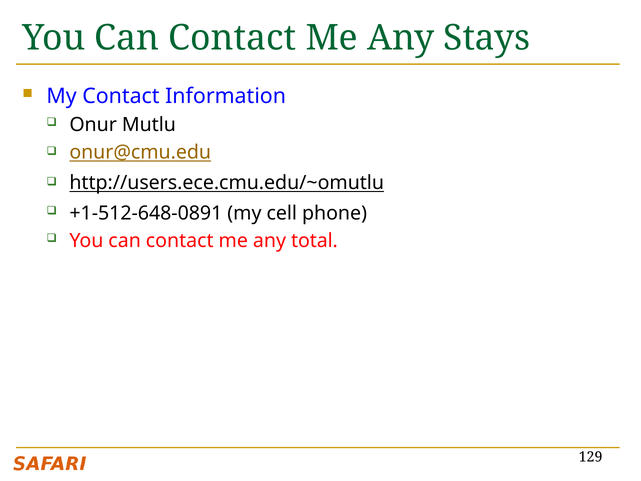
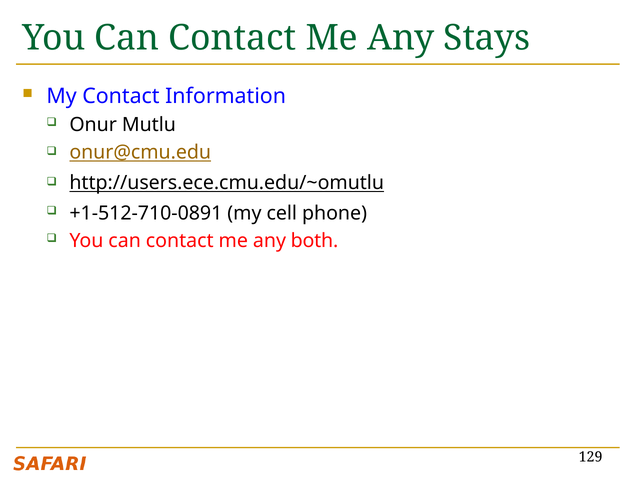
+1-512-648-0891: +1-512-648-0891 -> +1-512-710-0891
total: total -> both
